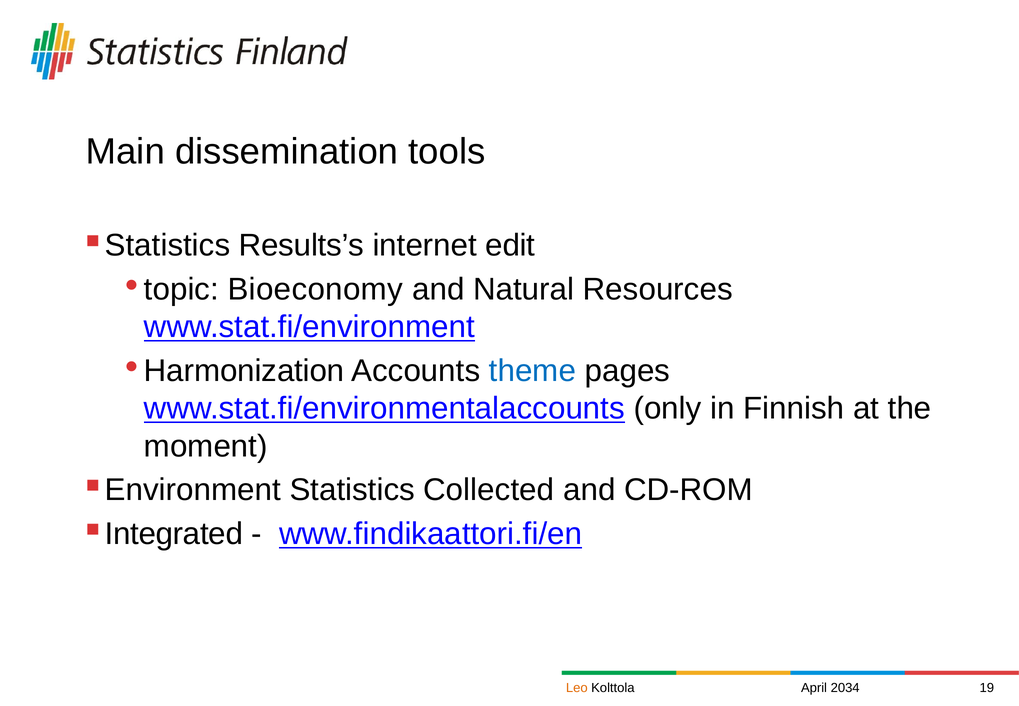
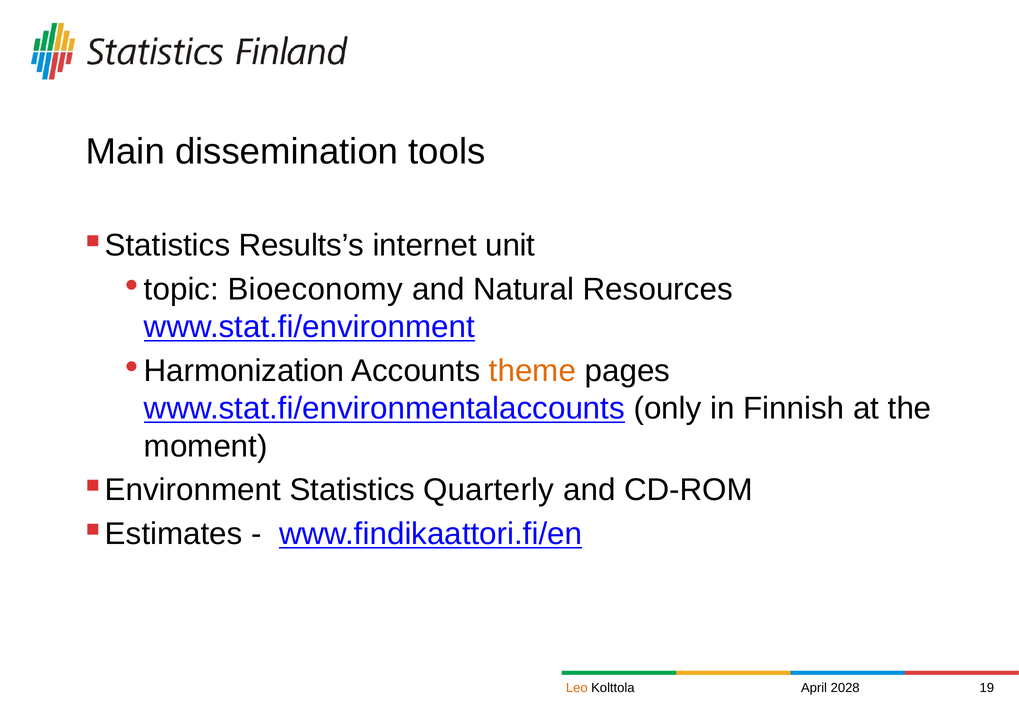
edit: edit -> unit
theme colour: blue -> orange
Collected: Collected -> Quarterly
Integrated: Integrated -> Estimates
2034: 2034 -> 2028
